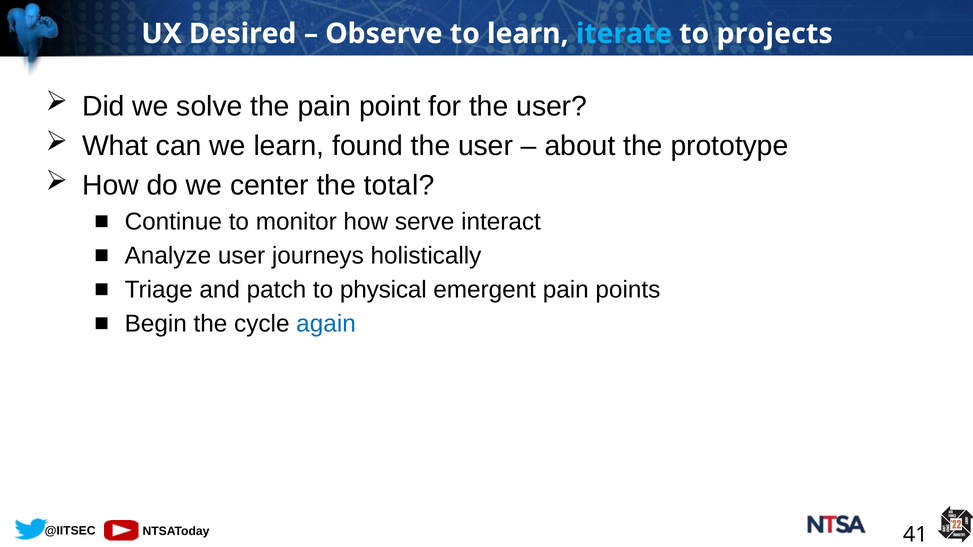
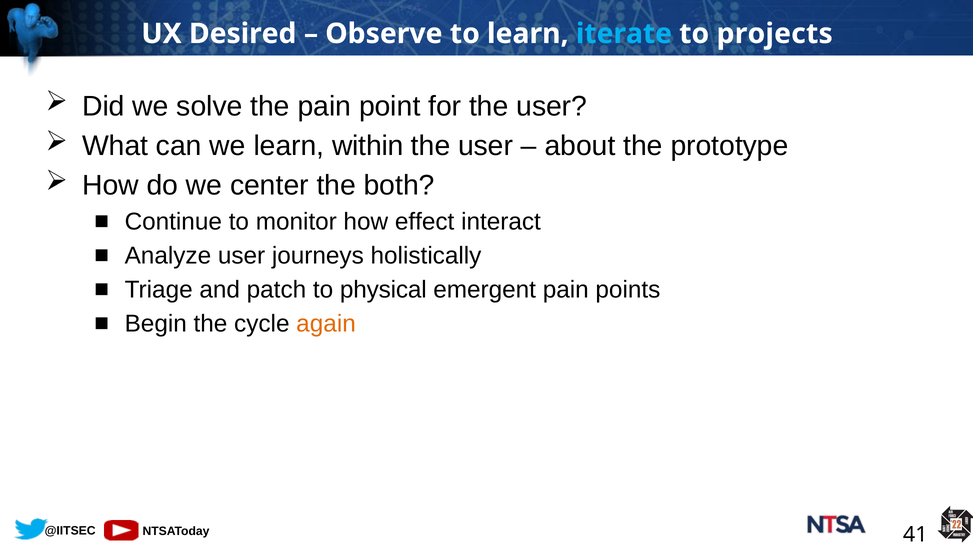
found: found -> within
total: total -> both
serve: serve -> effect
again colour: blue -> orange
